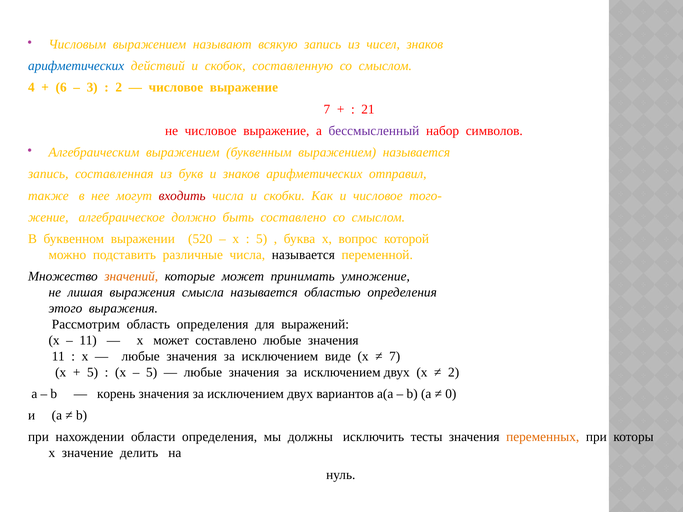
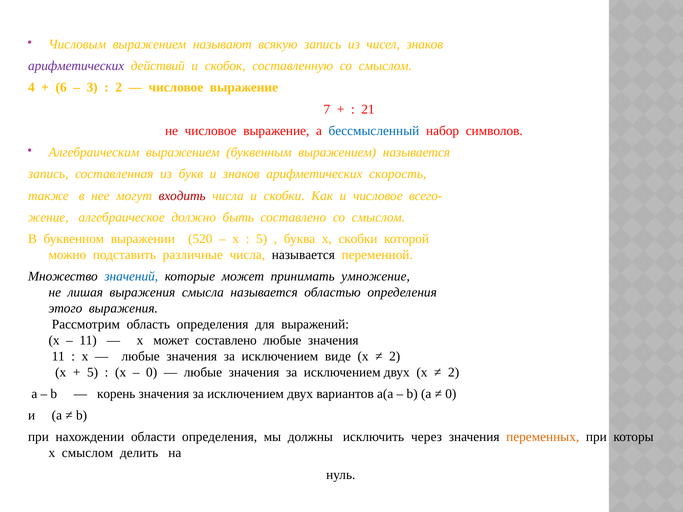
арифметических at (76, 66) colour: blue -> purple
бессмысленный colour: purple -> blue
отправил: отправил -> скорость
того-: того- -> всего-
x вопрос: вопрос -> скобки
значений colour: orange -> blue
7 at (395, 356): 7 -> 2
5 at (152, 372): 5 -> 0
тесты: тесты -> через
значение at (88, 453): значение -> смыслом
